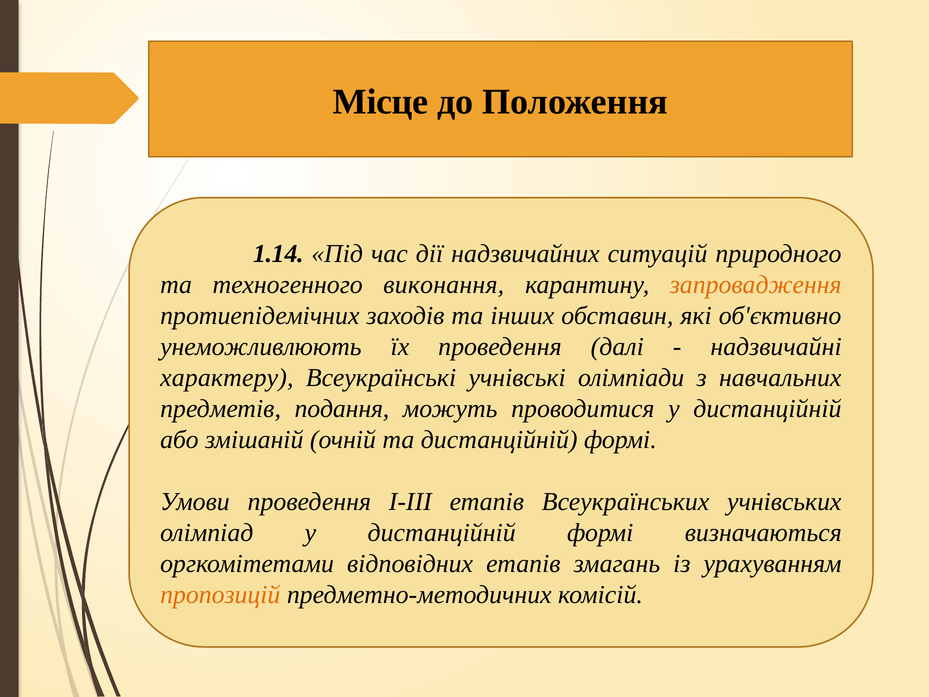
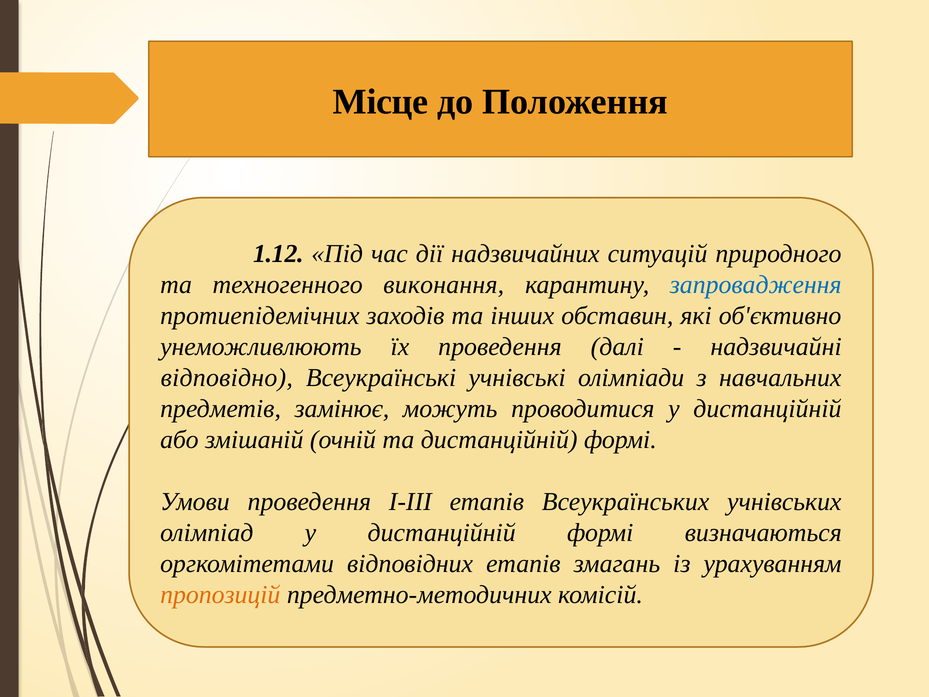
1.14: 1.14 -> 1.12
запровадження colour: orange -> blue
характеру: характеру -> відповідно
подання: подання -> замінює
